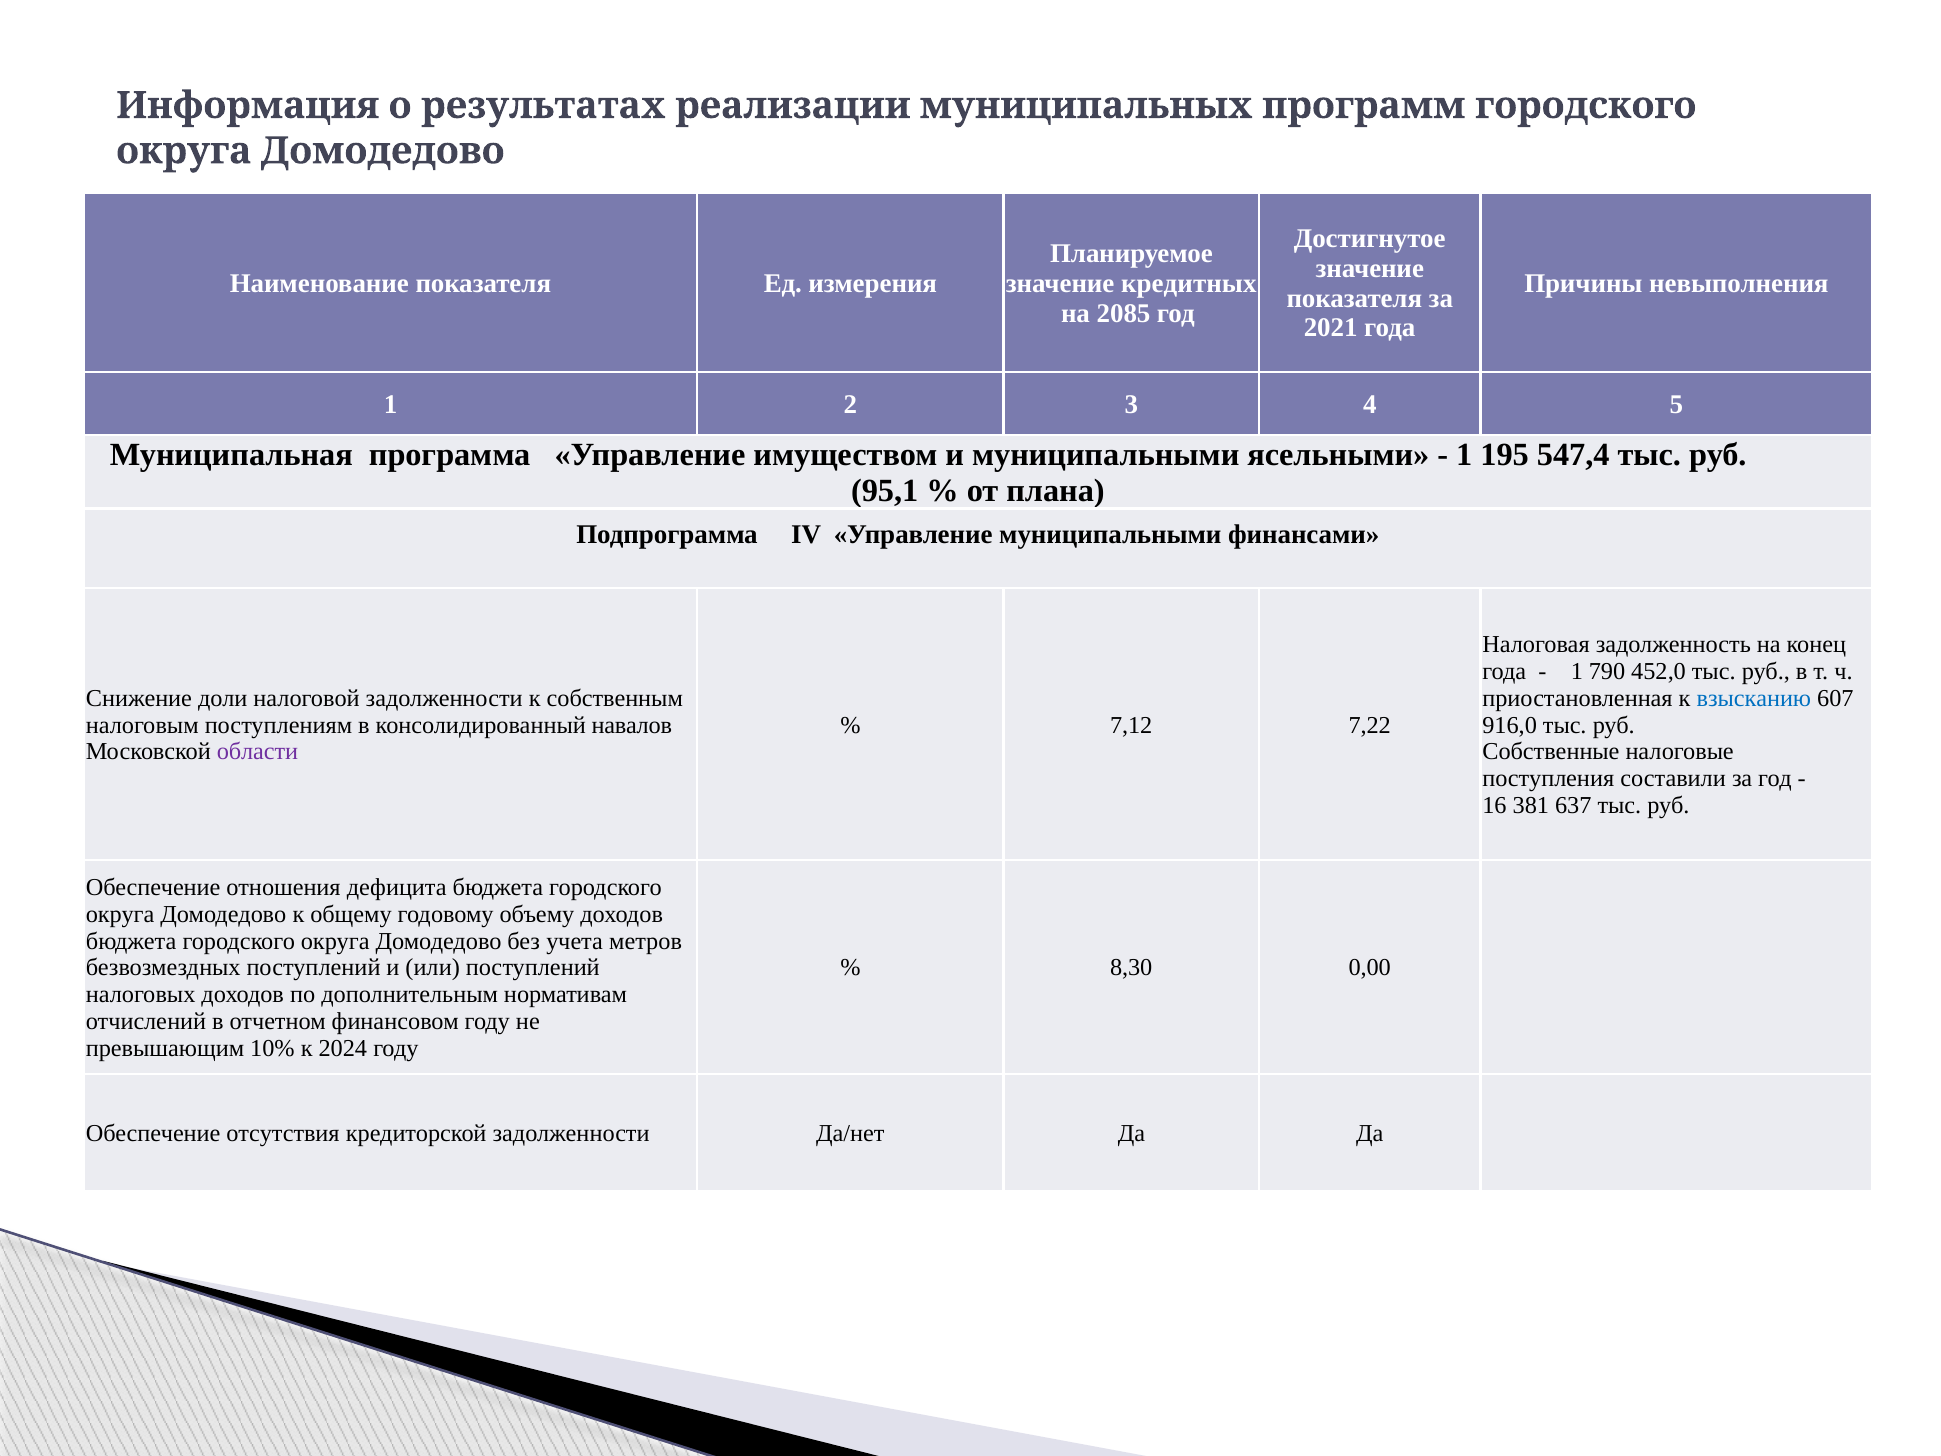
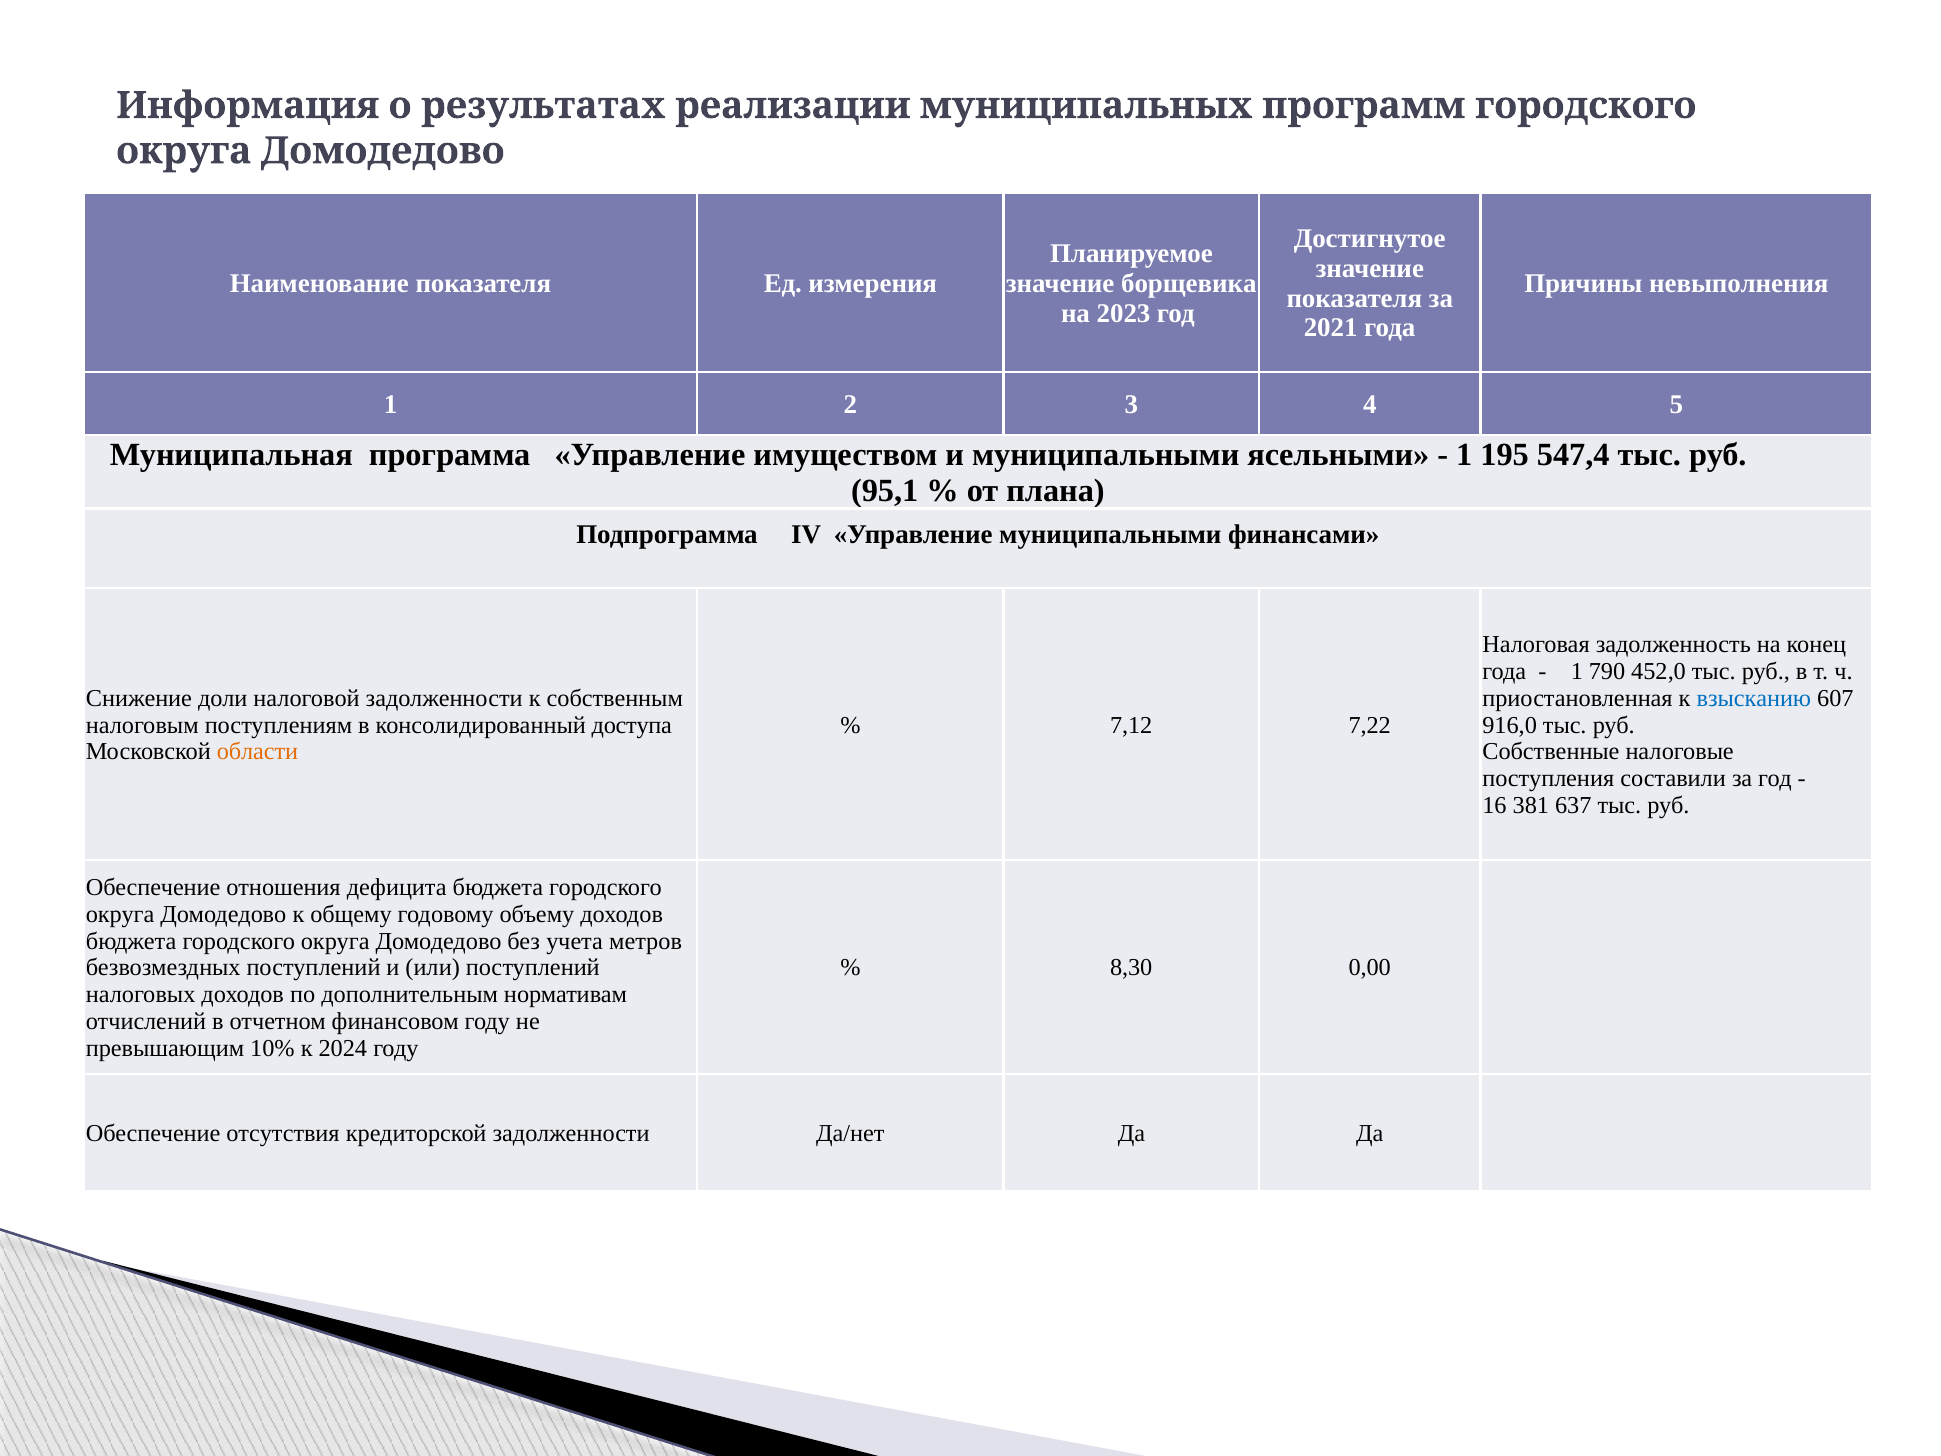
кредитных: кредитных -> борщевика
2085: 2085 -> 2023
навалов: навалов -> доступа
области colour: purple -> orange
